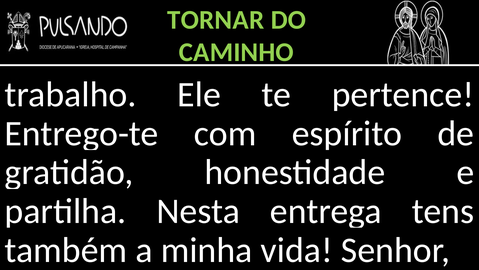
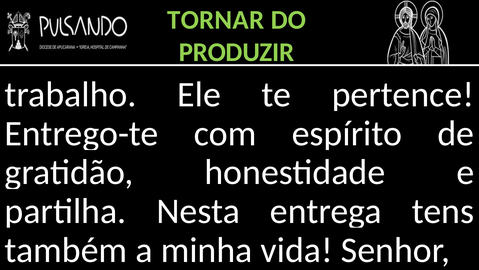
CAMINHO: CAMINHO -> PRODUZIR
